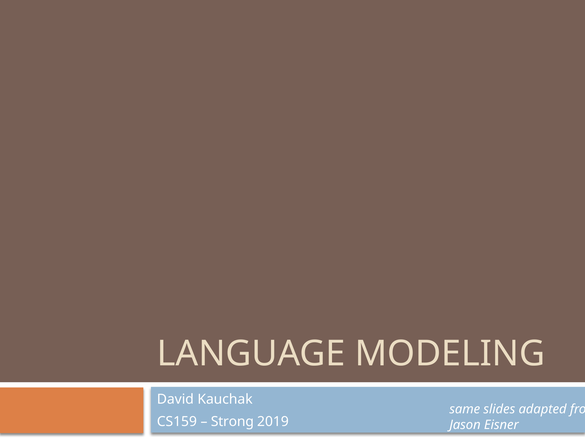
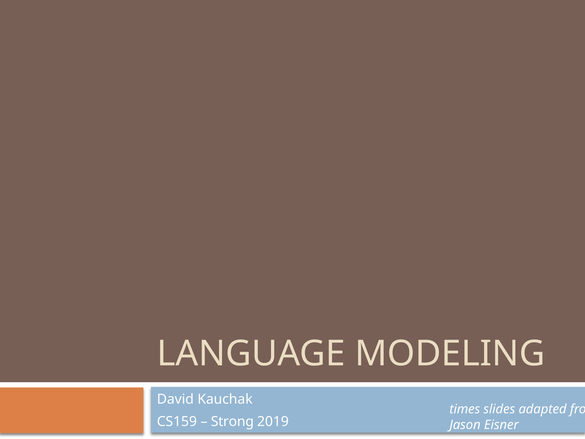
same: same -> times
